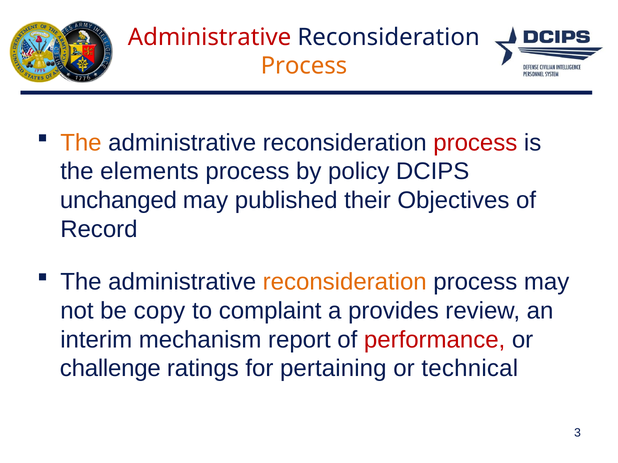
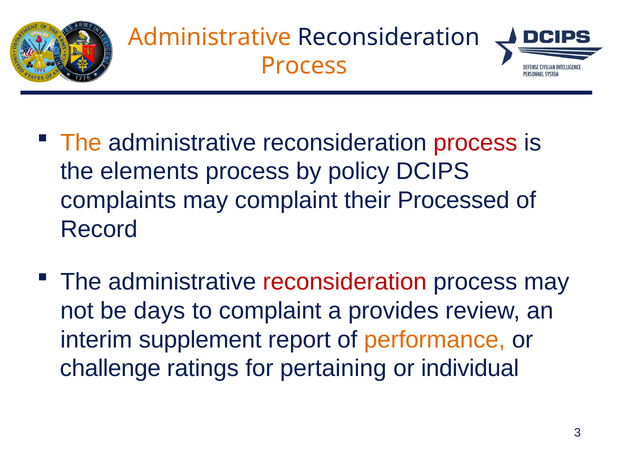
Administrative at (210, 37) colour: red -> orange
unchanged: unchanged -> complaints
may published: published -> complaint
Objectives: Objectives -> Processed
reconsideration at (345, 282) colour: orange -> red
copy: copy -> days
mechanism: mechanism -> supplement
performance colour: red -> orange
technical: technical -> individual
